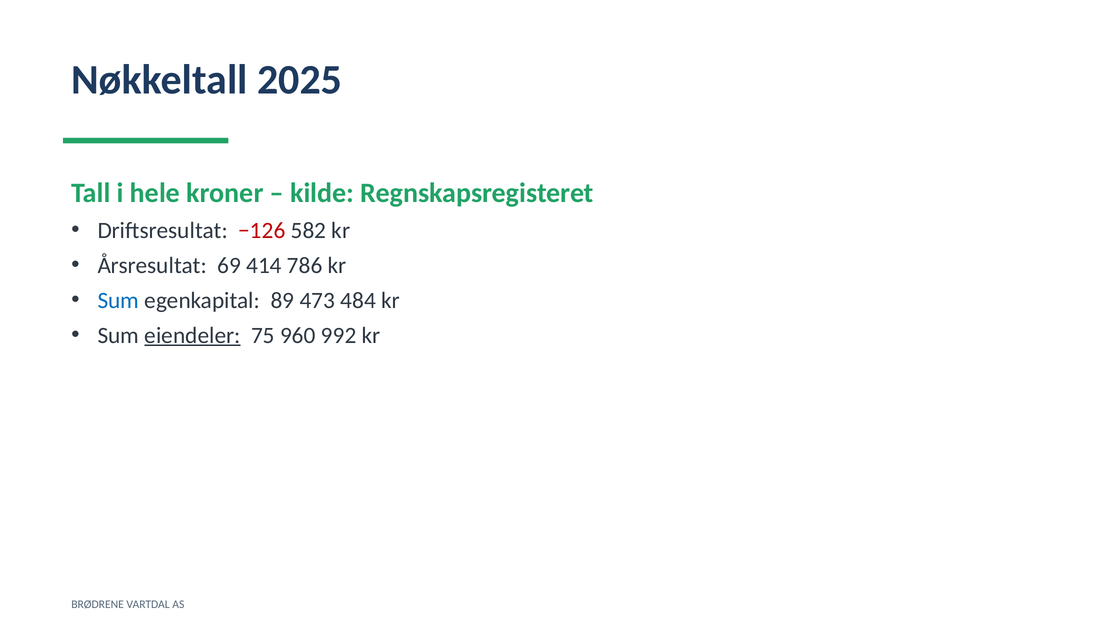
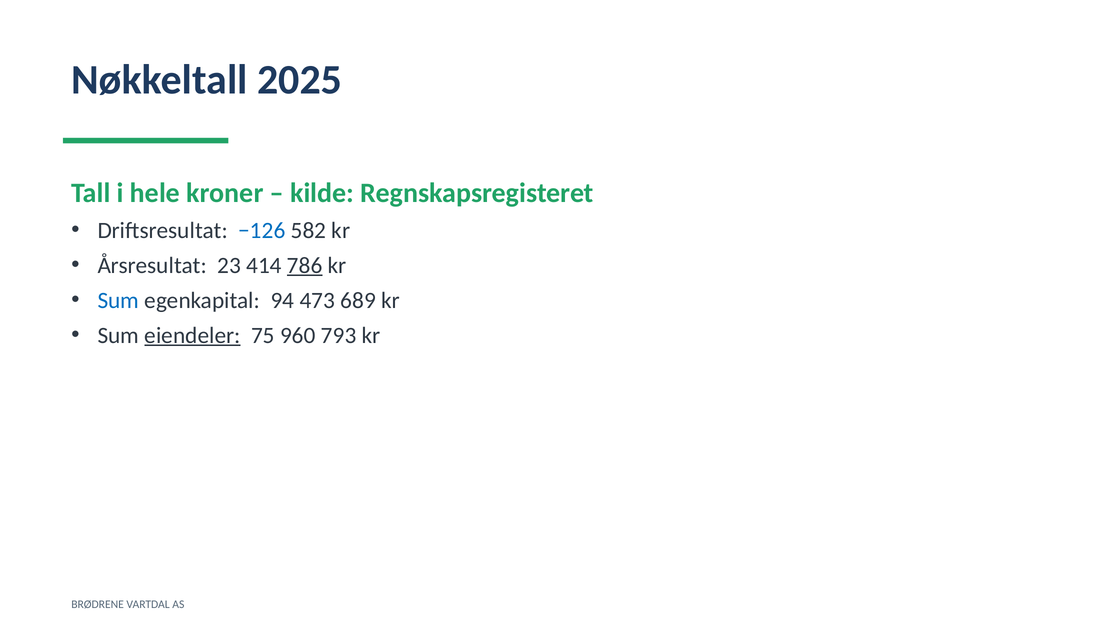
−126 colour: red -> blue
69: 69 -> 23
786 underline: none -> present
89: 89 -> 94
484: 484 -> 689
992: 992 -> 793
